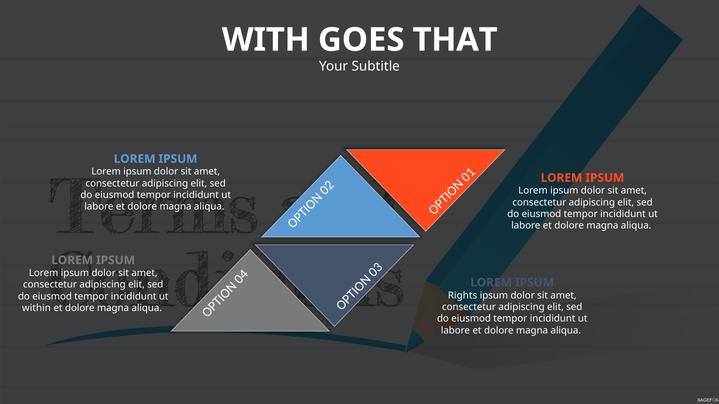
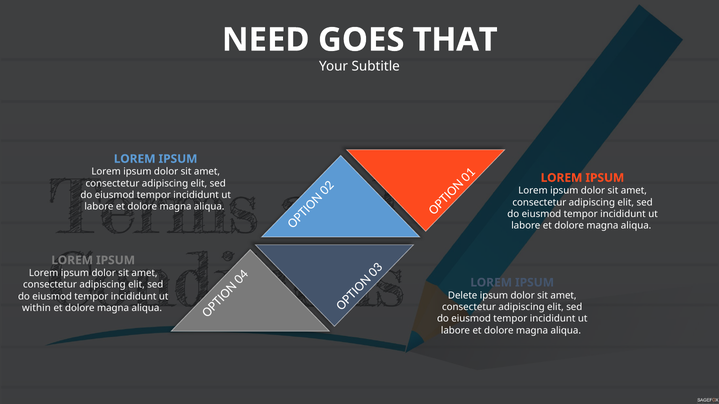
WITH: WITH -> NEED
Rights: Rights -> Delete
